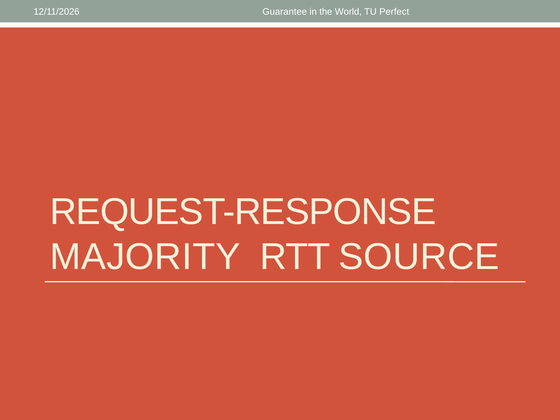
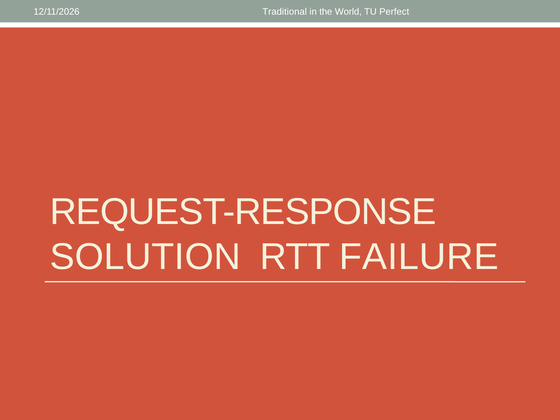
Guarantee: Guarantee -> Traditional
MAJORITY: MAJORITY -> SOLUTION
SOURCE: SOURCE -> FAILURE
